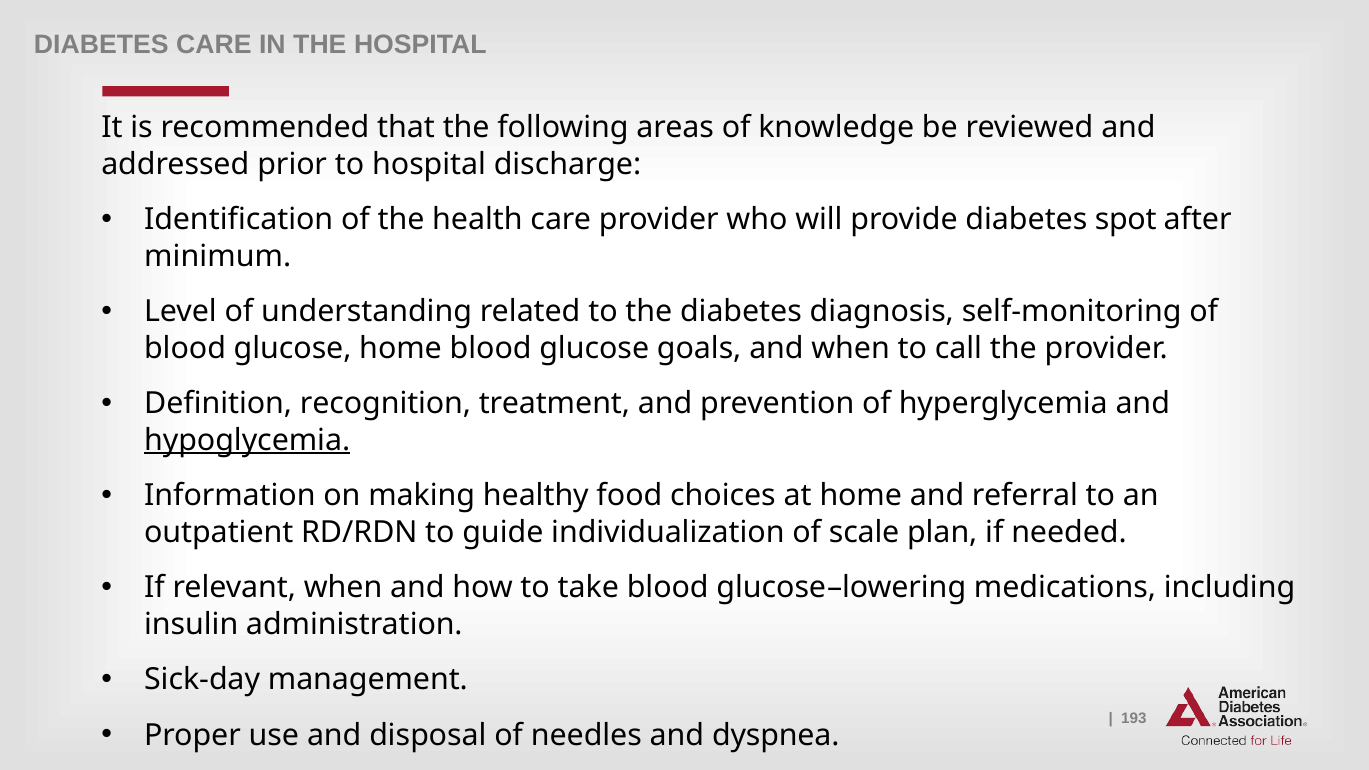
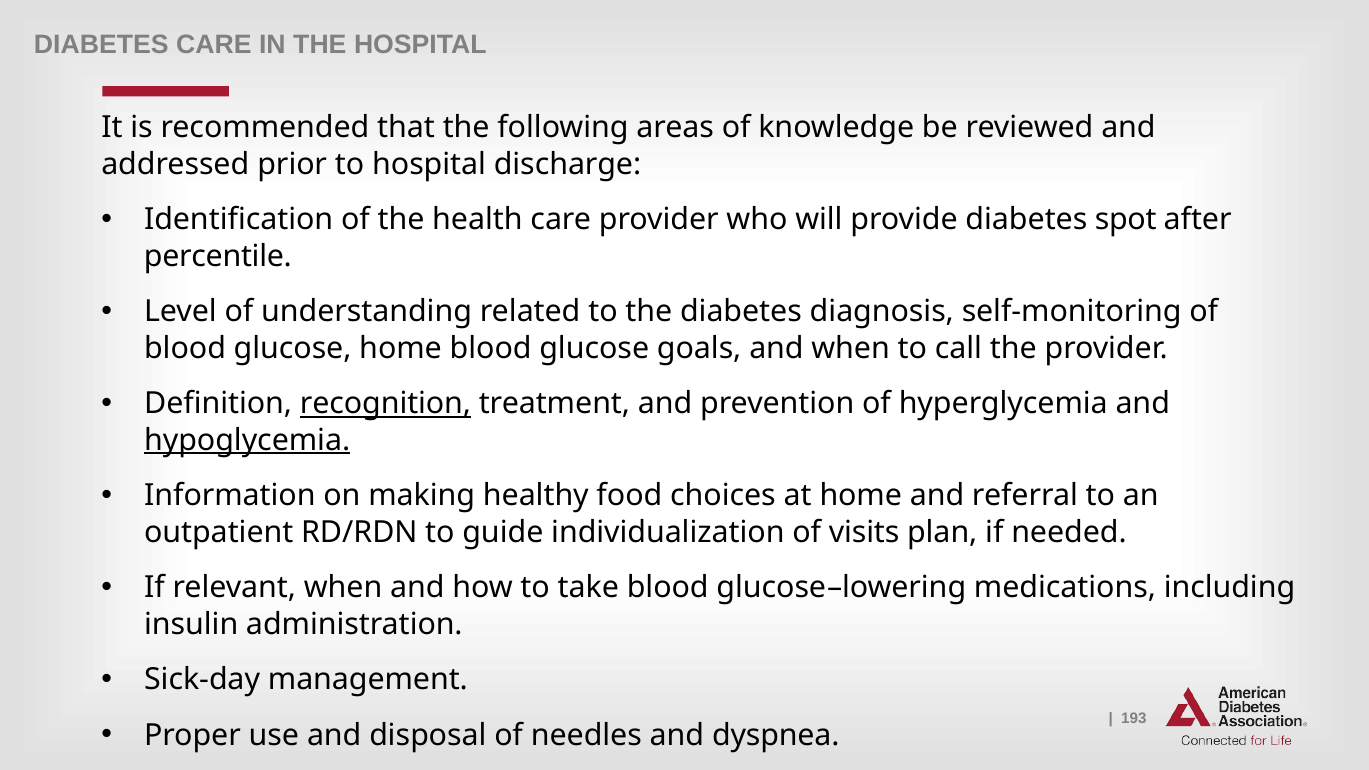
minimum: minimum -> percentile
recognition underline: none -> present
scale: scale -> visits
